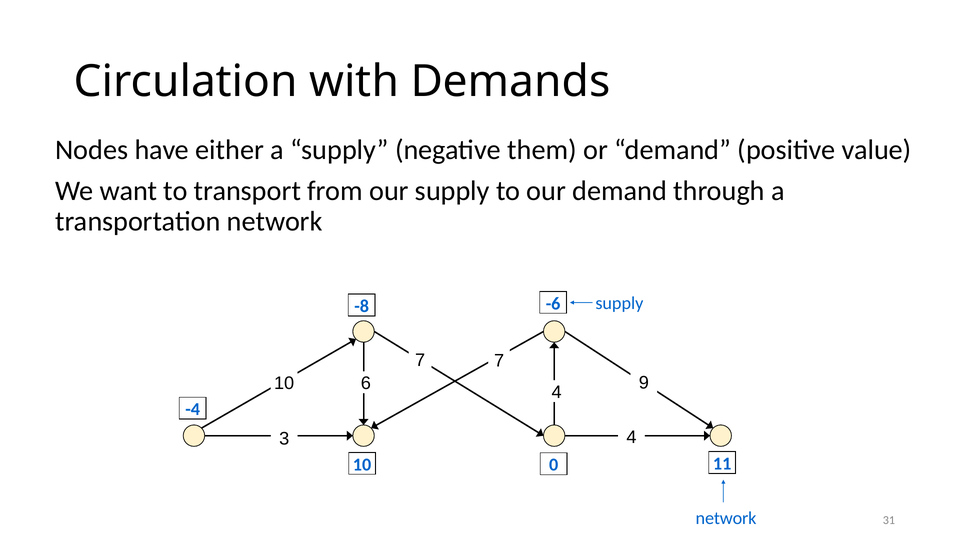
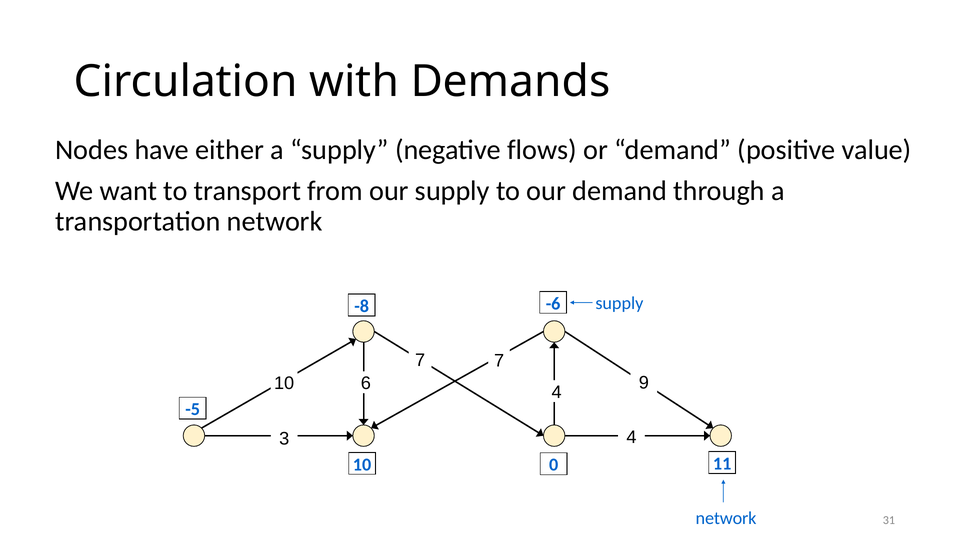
them: them -> flows
-4: -4 -> -5
